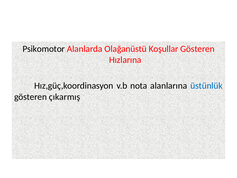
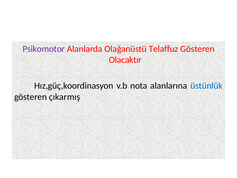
Psikomotor colour: black -> purple
Koşullar: Koşullar -> Telaffuz
Hızlarına: Hızlarına -> Olacaktır
